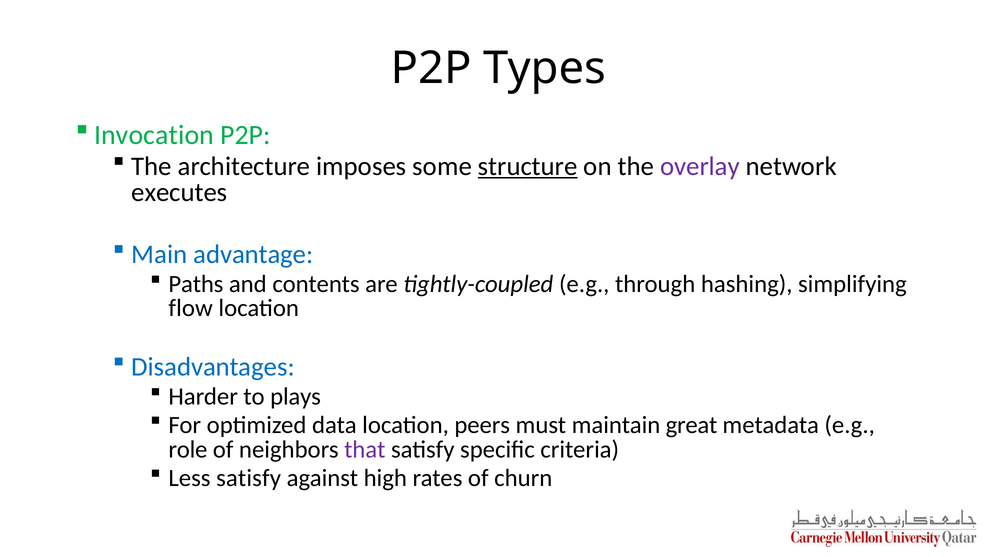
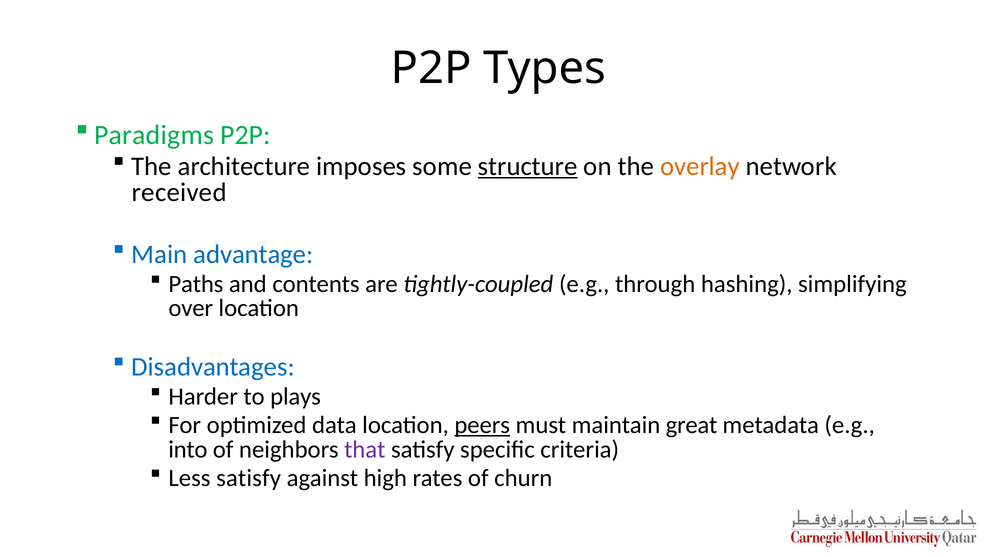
Invocation: Invocation -> Paradigms
overlay colour: purple -> orange
executes: executes -> received
flow: flow -> over
peers underline: none -> present
role: role -> into
